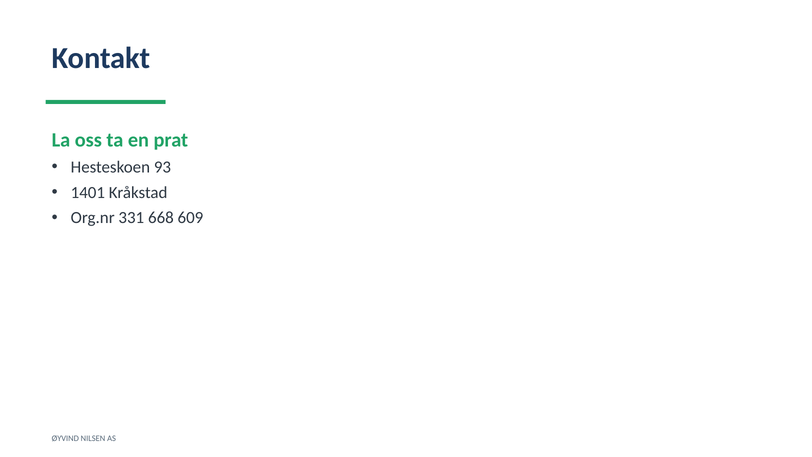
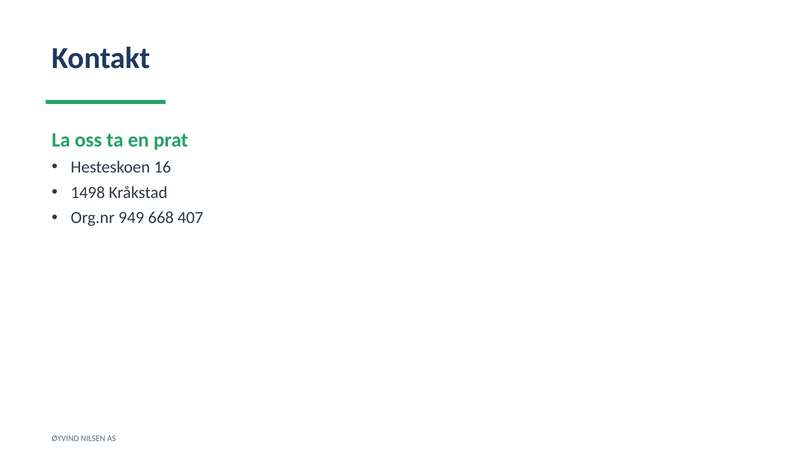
93: 93 -> 16
1401: 1401 -> 1498
331: 331 -> 949
609: 609 -> 407
